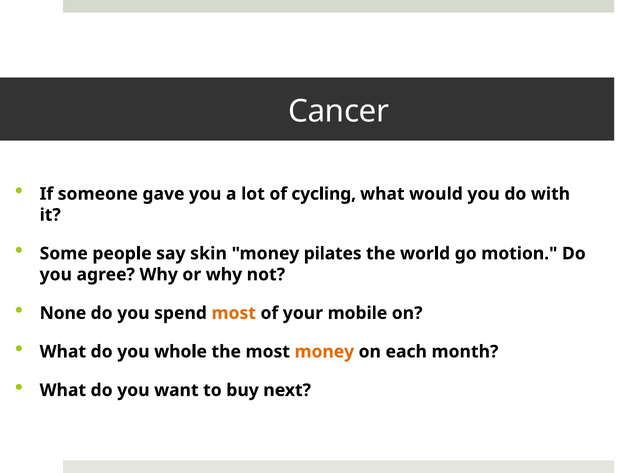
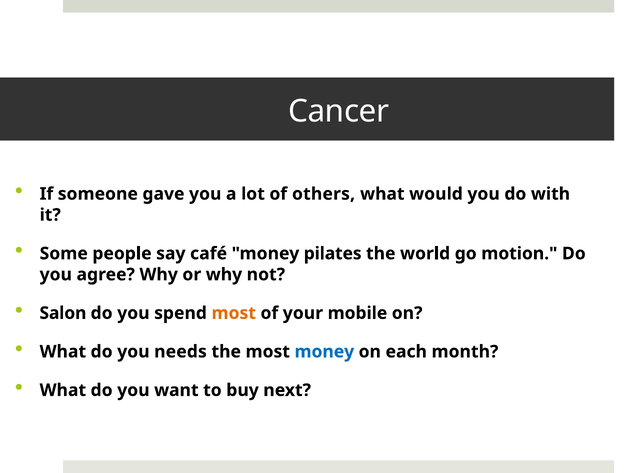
cycling: cycling -> others
skin: skin -> café
None: None -> Salon
whole: whole -> needs
money at (324, 351) colour: orange -> blue
